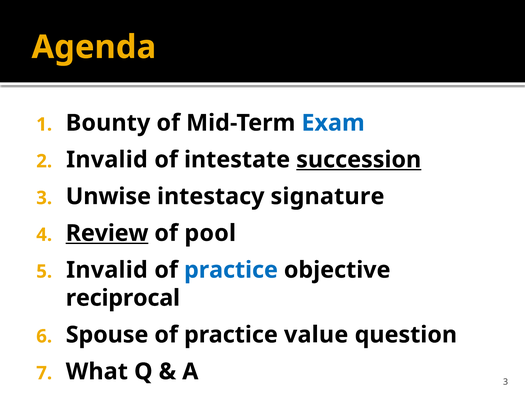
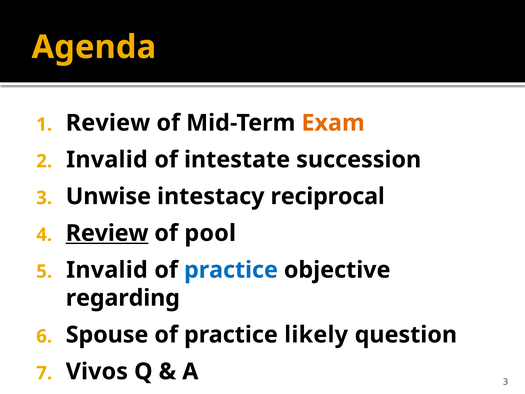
Bounty at (108, 123): Bounty -> Review
Exam colour: blue -> orange
succession underline: present -> none
signature: signature -> reciprocal
reciprocal: reciprocal -> regarding
value: value -> likely
What: What -> Vivos
